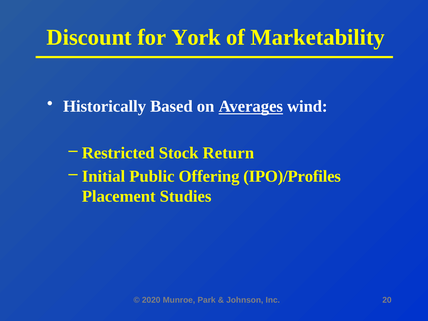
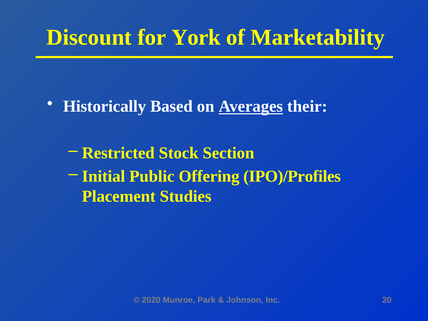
wind: wind -> their
Return: Return -> Section
